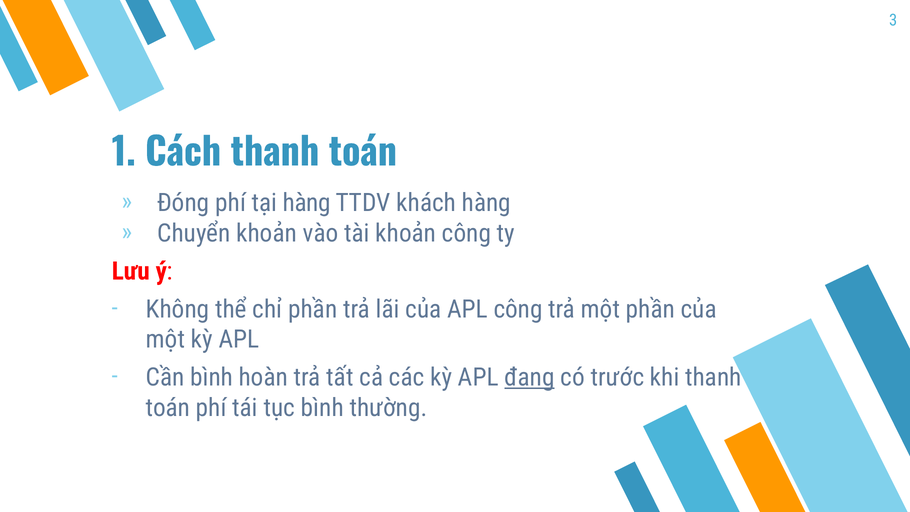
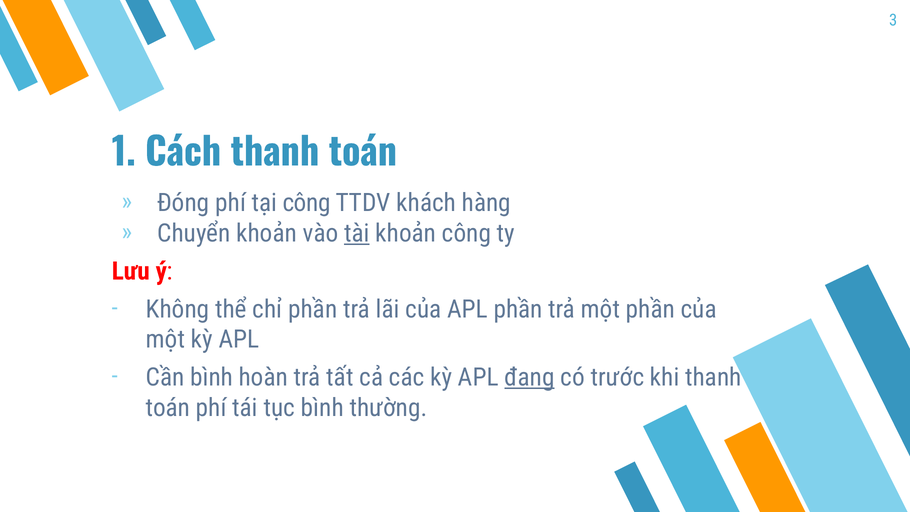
tại hàng: hàng -> công
tài underline: none -> present
APL công: công -> phần
